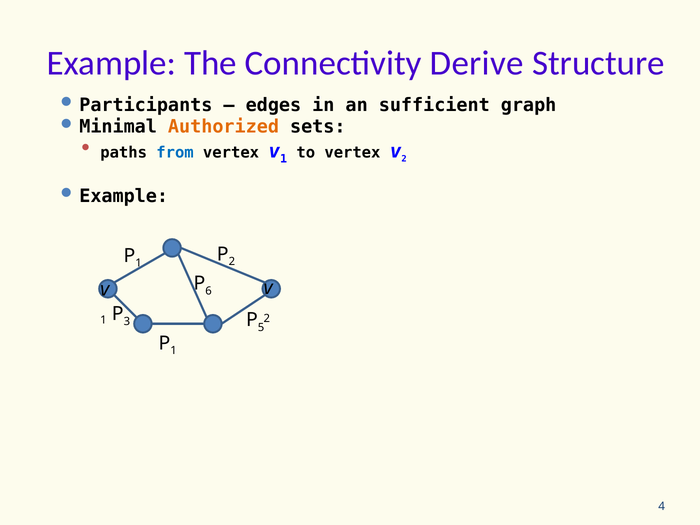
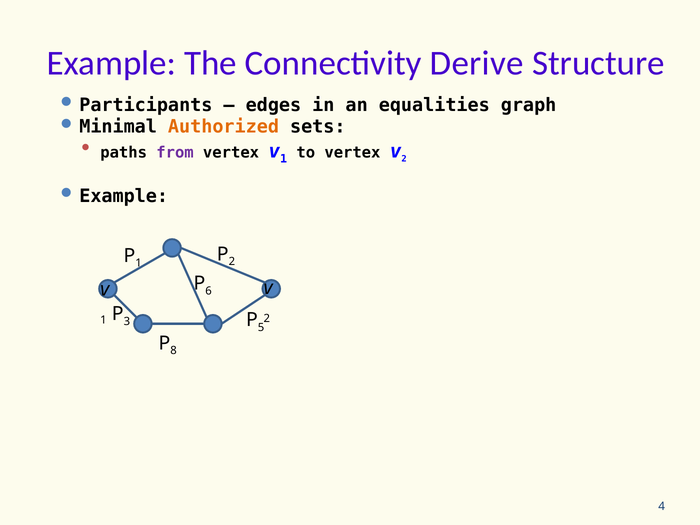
sufficient: sufficient -> equalities
from colour: blue -> purple
1 at (174, 351): 1 -> 8
